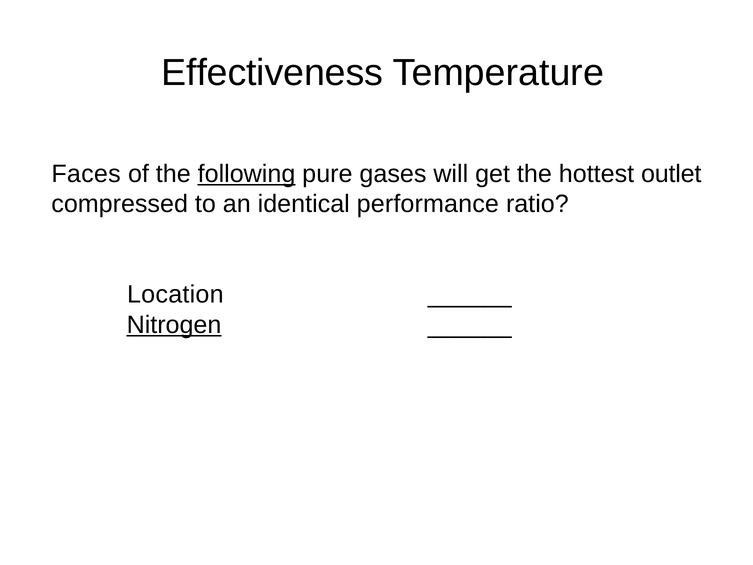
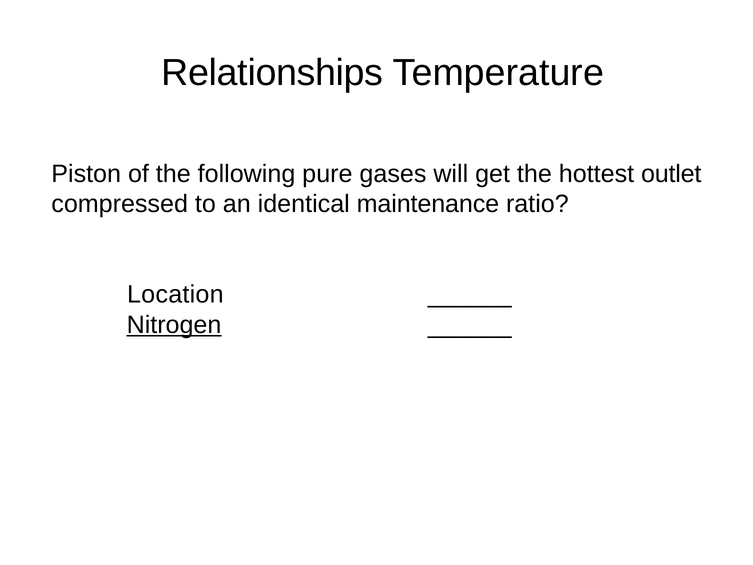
Effectiveness: Effectiveness -> Relationships
Faces: Faces -> Piston
following underline: present -> none
performance: performance -> maintenance
